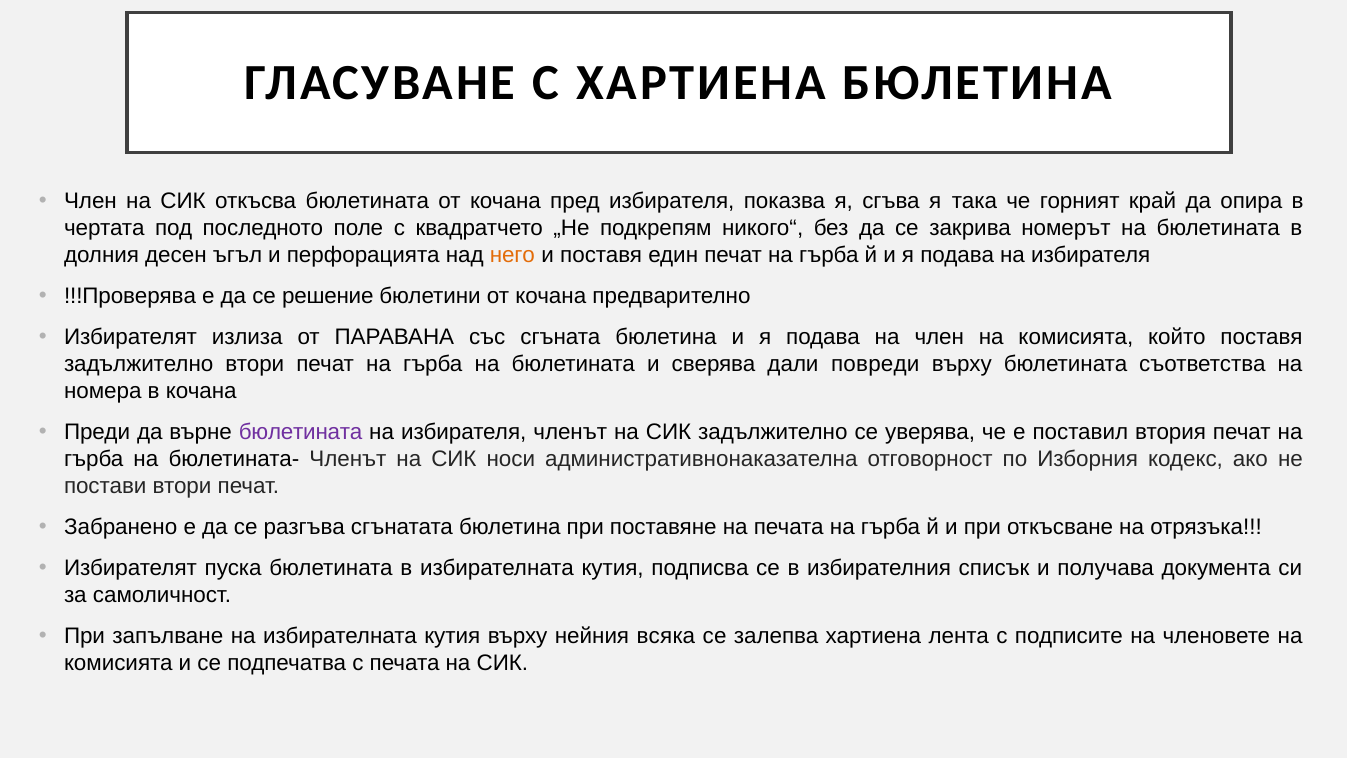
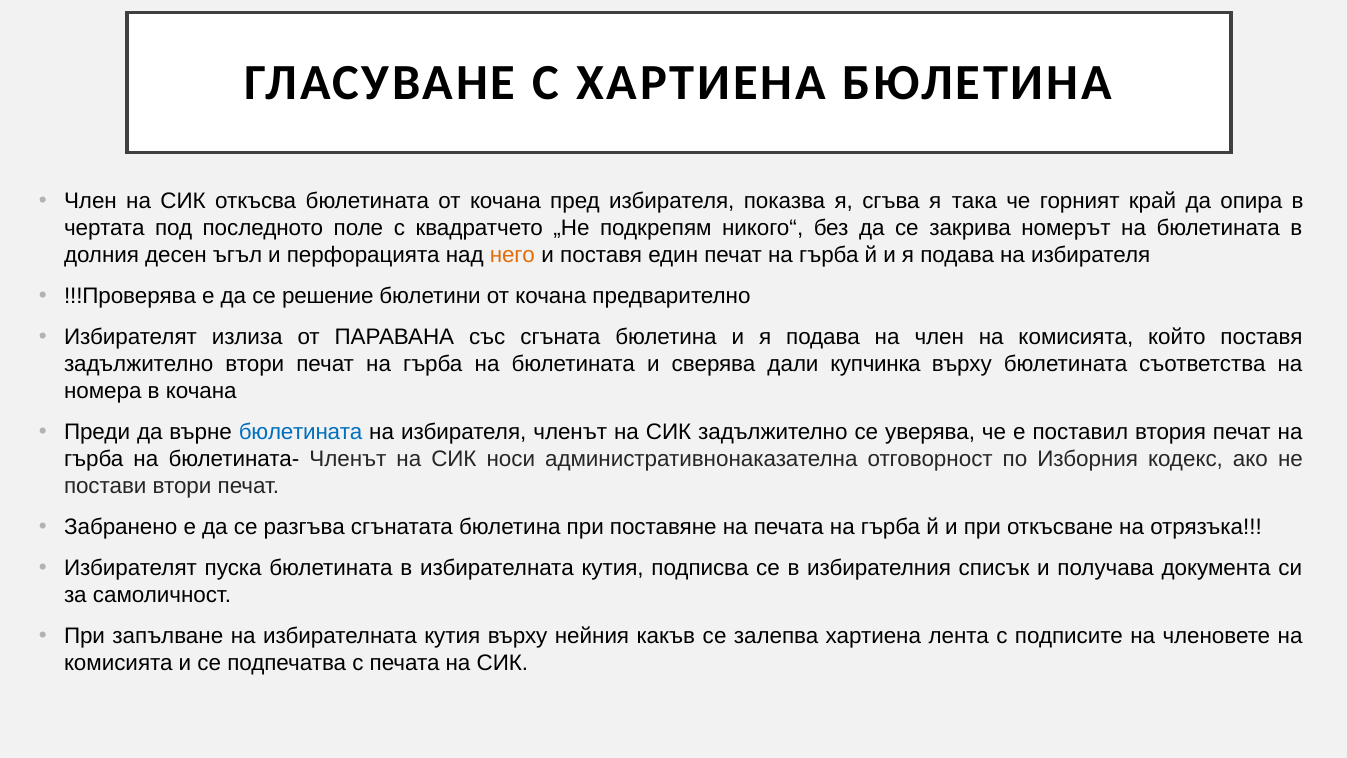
повреди: повреди -> купчинка
бюлетината at (301, 432) colour: purple -> blue
всяка: всяка -> какъв
